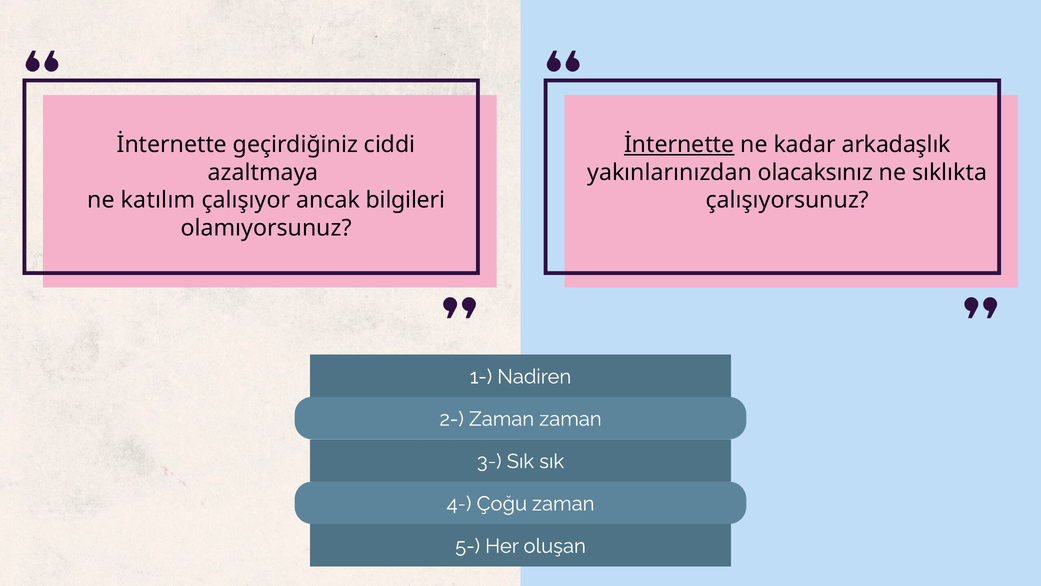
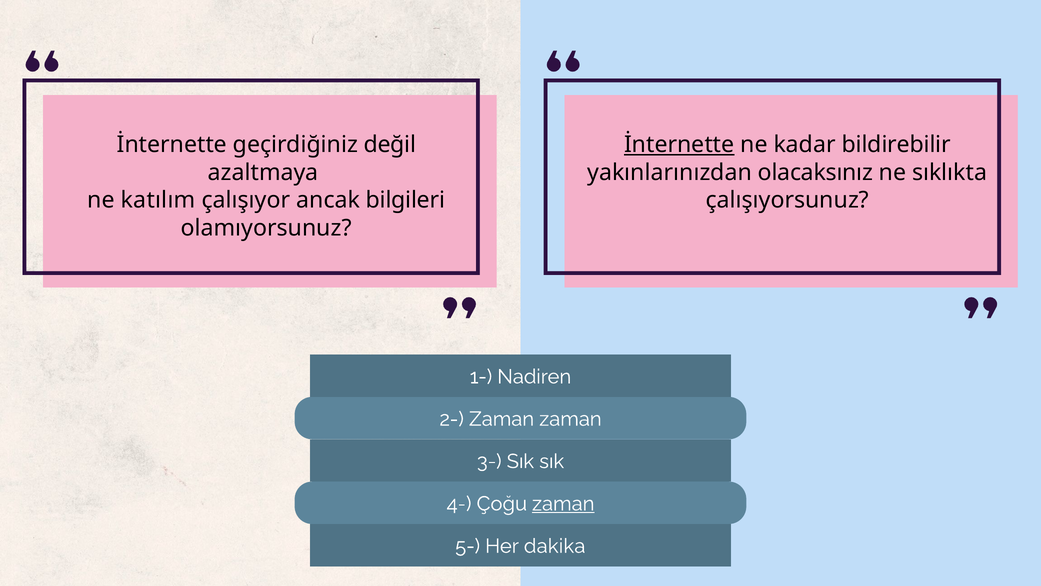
ciddi: ciddi -> değil
arkadaşlık: arkadaşlık -> bildirebilir
zaman at (563, 503) underline: none -> present
oluşan: oluşan -> dakika
